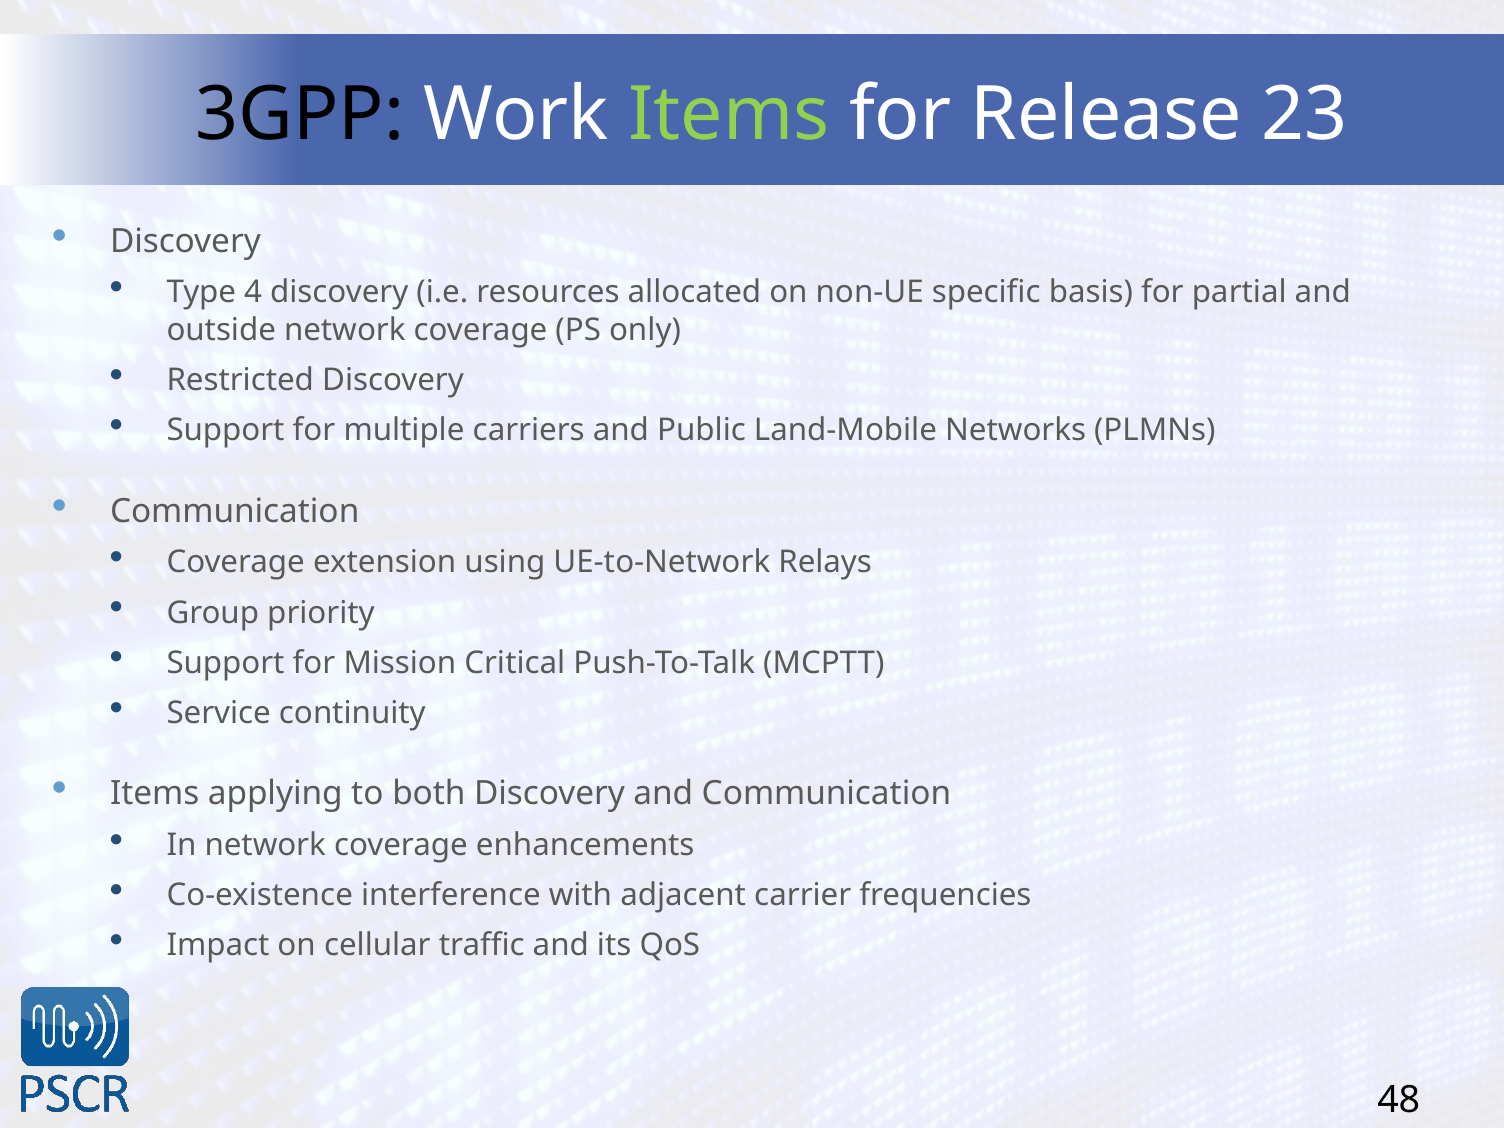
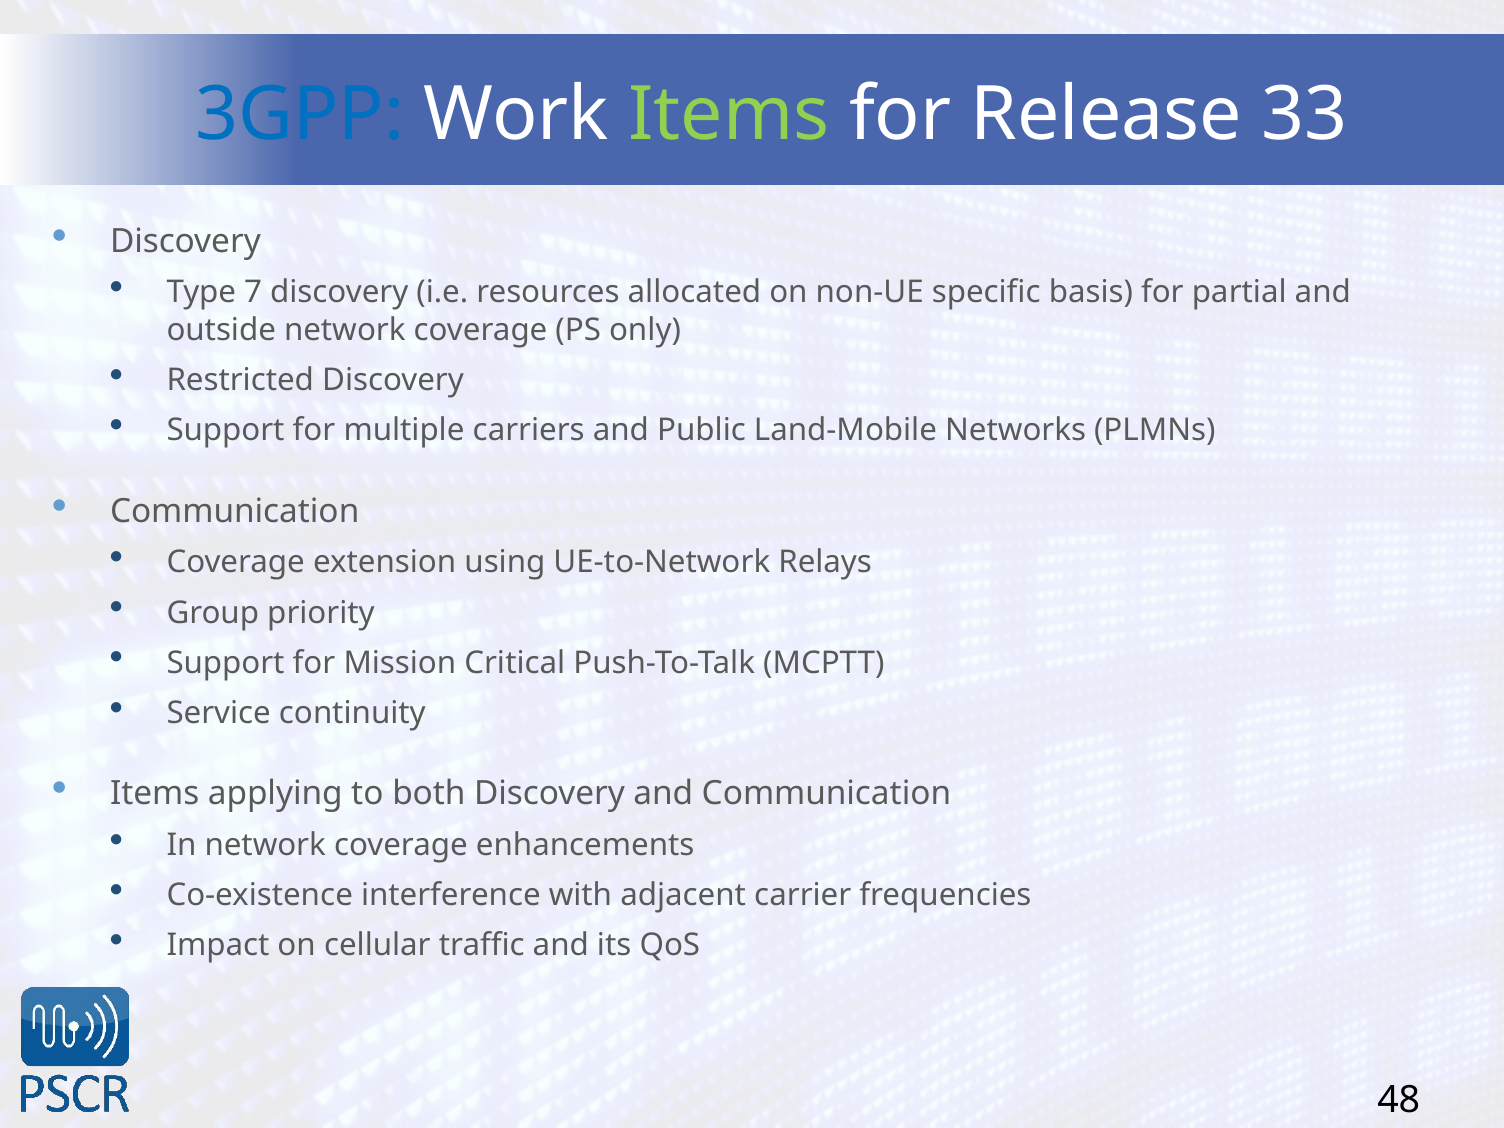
3GPP colour: black -> blue
23: 23 -> 33
4: 4 -> 7
